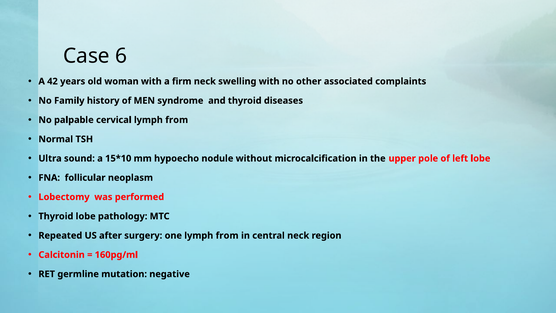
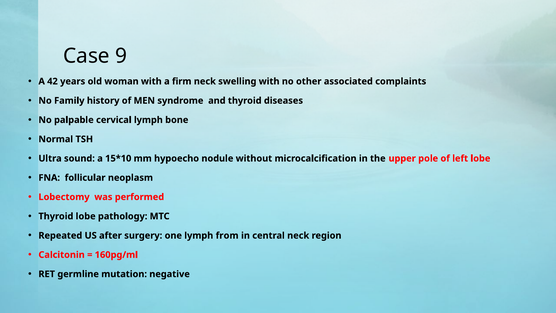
6: 6 -> 9
cervical lymph from: from -> bone
